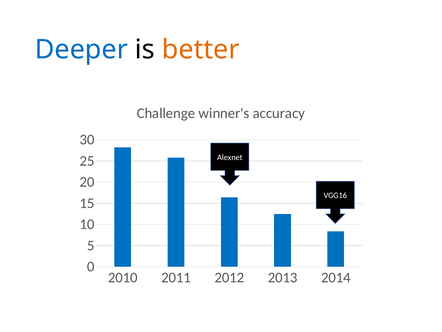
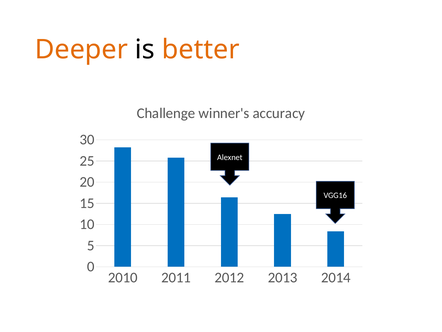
Deeper colour: blue -> orange
